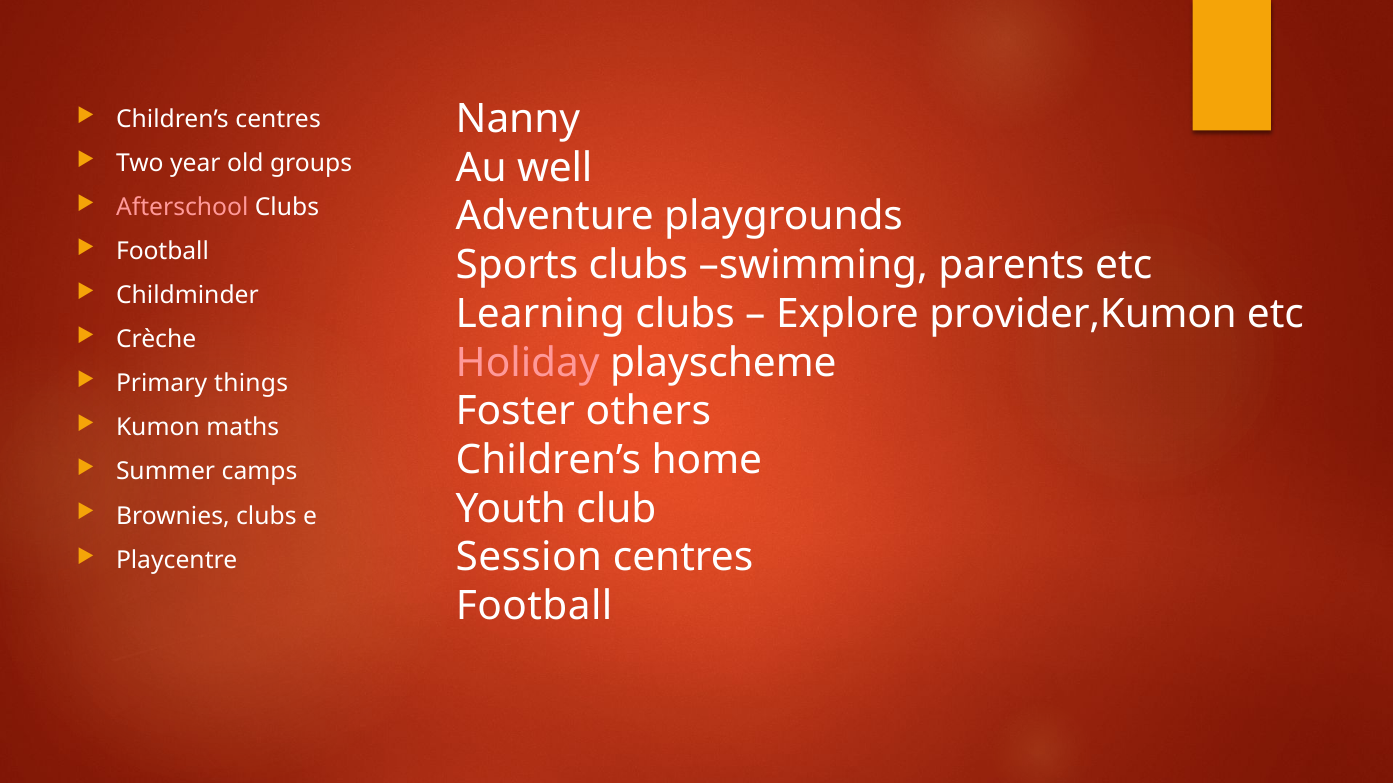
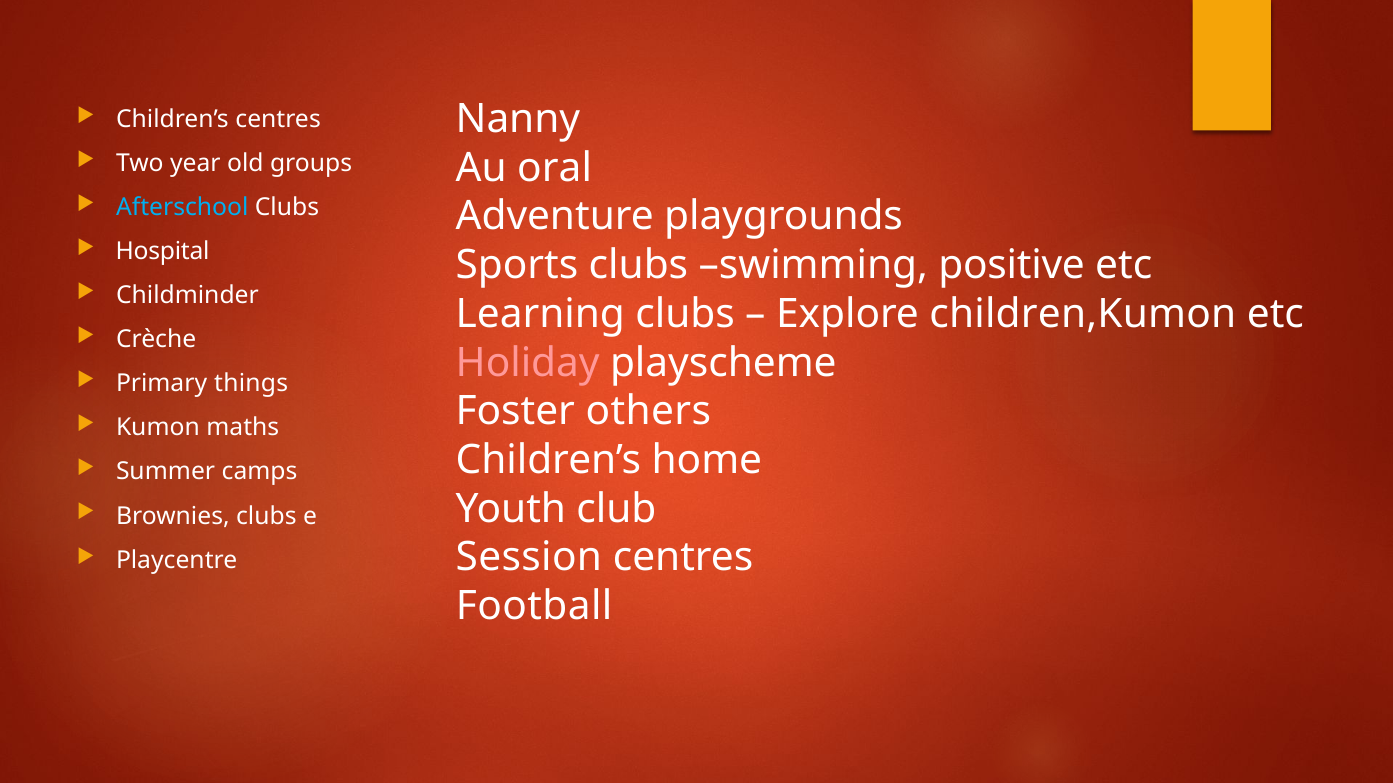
well: well -> oral
Afterschool colour: pink -> light blue
Football at (162, 251): Football -> Hospital
parents: parents -> positive
provider,Kumon: provider,Kumon -> children,Kumon
